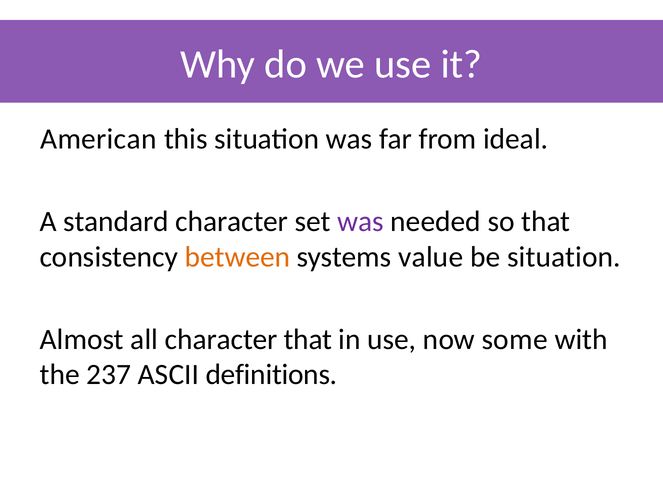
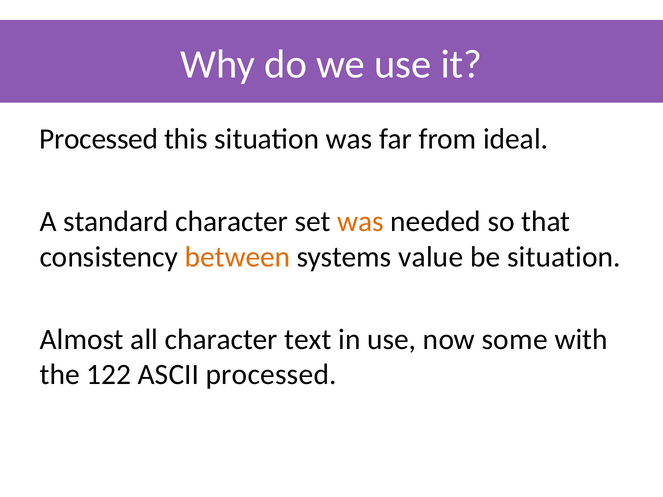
American at (98, 139): American -> Processed
was at (361, 222) colour: purple -> orange
character that: that -> text
237: 237 -> 122
ASCII definitions: definitions -> processed
